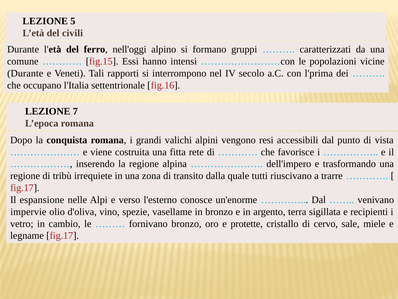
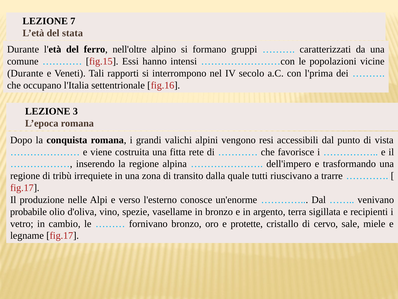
5: 5 -> 7
civili: civili -> stata
nell'oggi: nell'oggi -> nell'oltre
7: 7 -> 3
espansione: espansione -> produzione
impervie: impervie -> probabile
